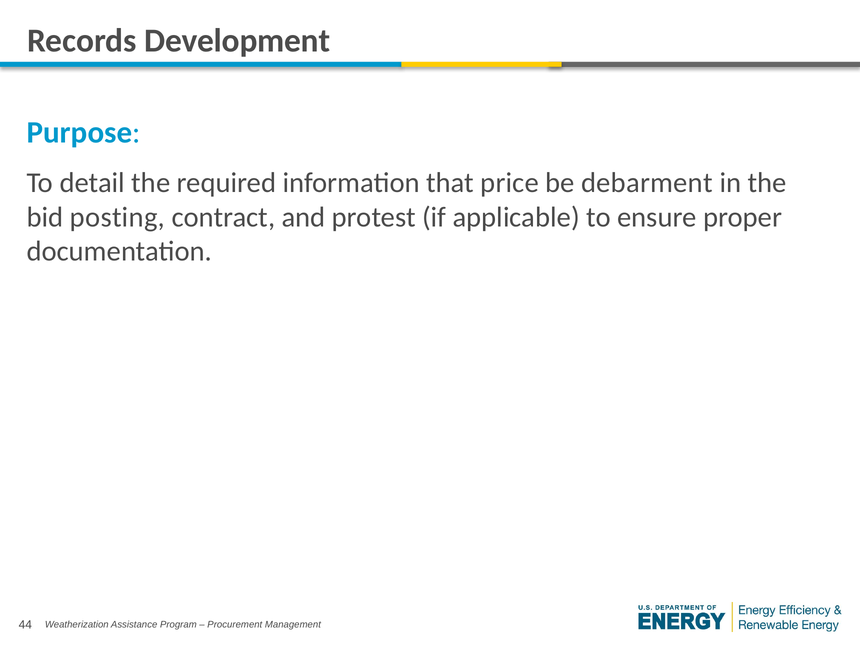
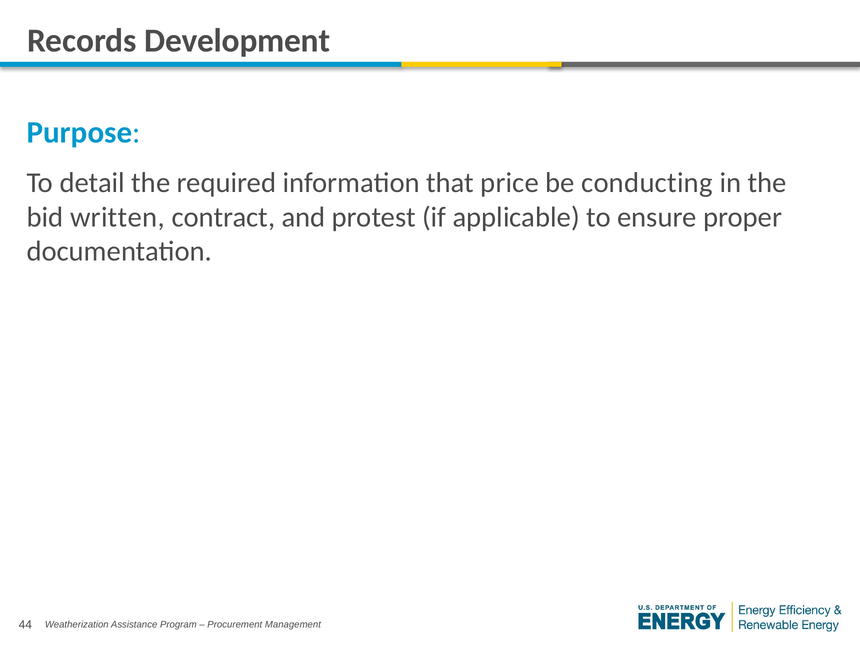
debarment: debarment -> conducting
posting: posting -> written
